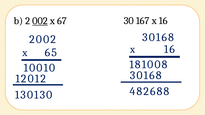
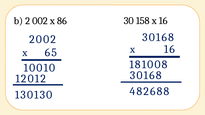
002 underline: present -> none
67: 67 -> 86
167: 167 -> 158
